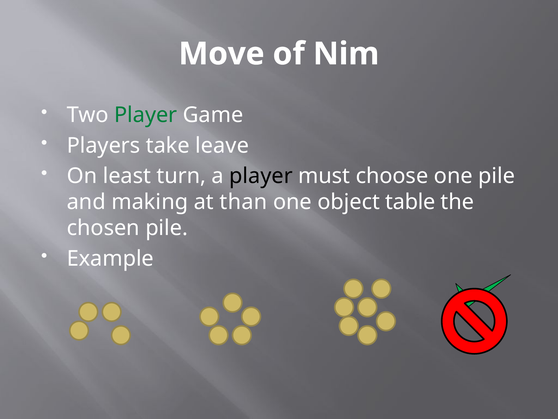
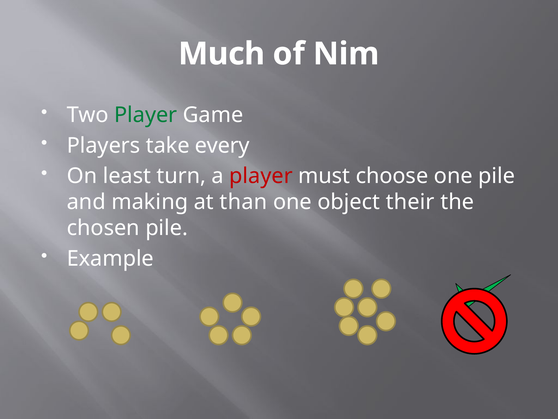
Move: Move -> Much
leave: leave -> every
player at (261, 176) colour: black -> red
table: table -> their
